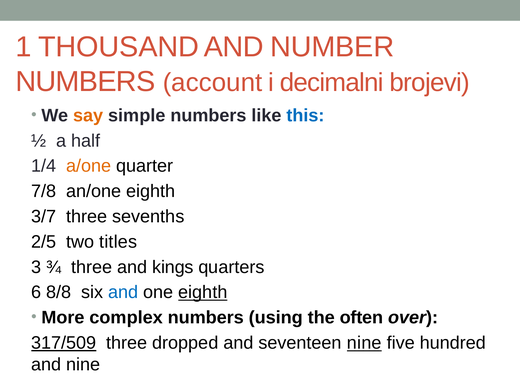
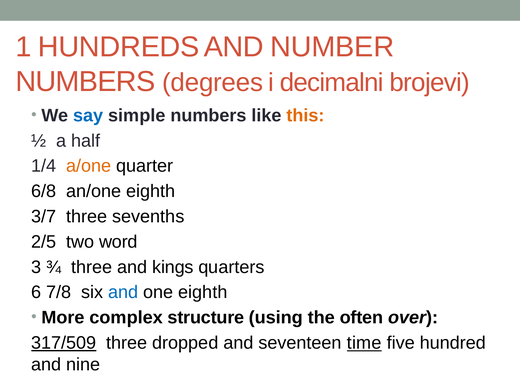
THOUSAND: THOUSAND -> HUNDREDS
account: account -> degrees
say colour: orange -> blue
this colour: blue -> orange
7/8: 7/8 -> 6/8
titles: titles -> word
8/8: 8/8 -> 7/8
eighth at (203, 292) underline: present -> none
complex numbers: numbers -> structure
seventeen nine: nine -> time
